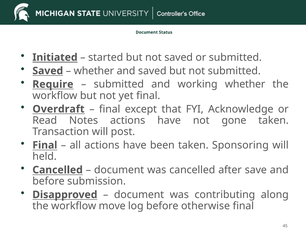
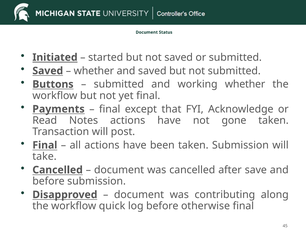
Require: Require -> Buttons
Overdraft: Overdraft -> Payments
taken Sponsoring: Sponsoring -> Submission
held: held -> take
move: move -> quick
